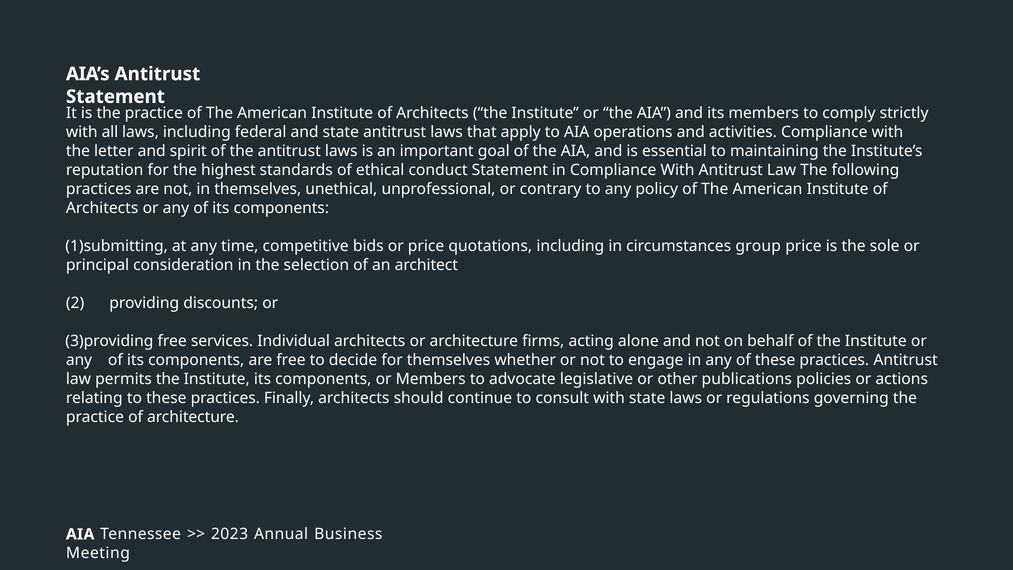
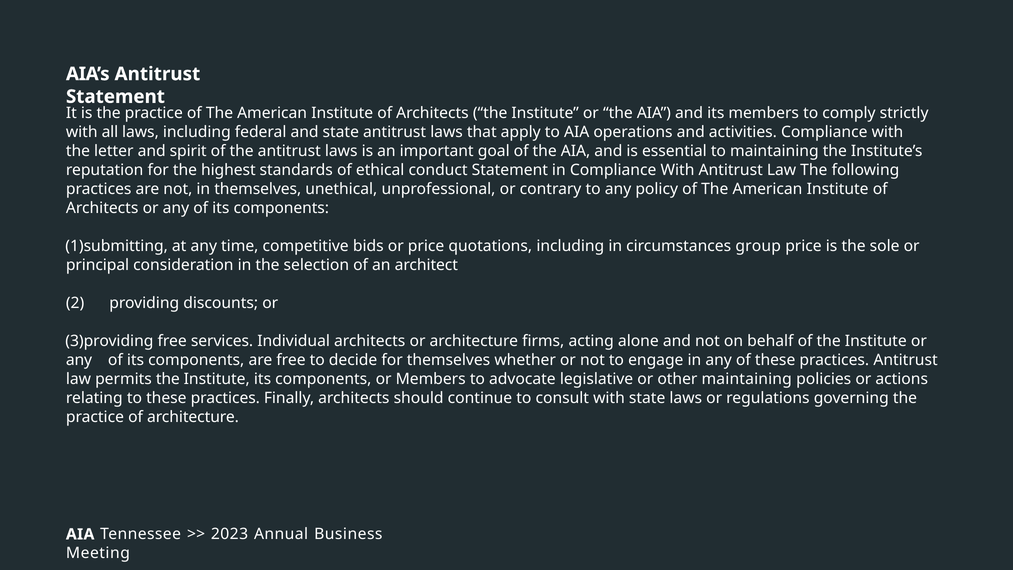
other publications: publications -> maintaining
